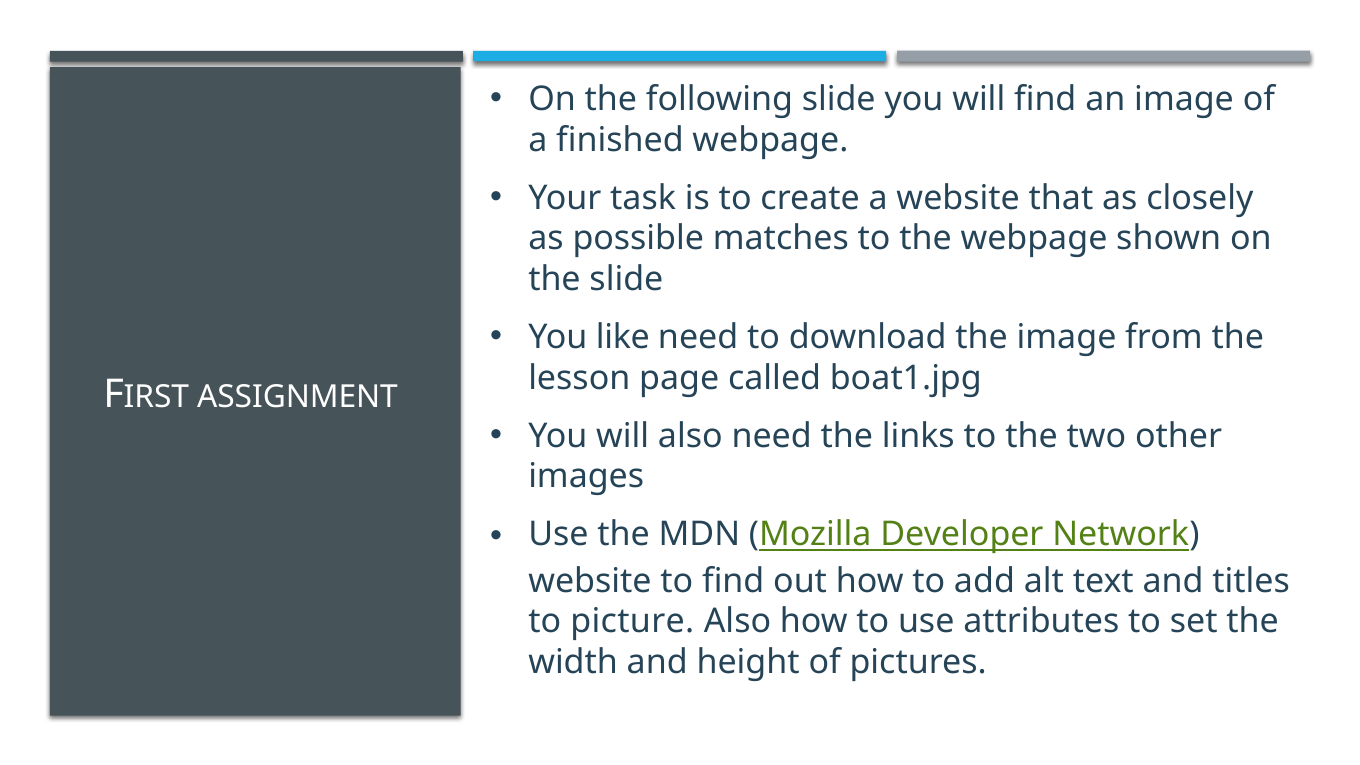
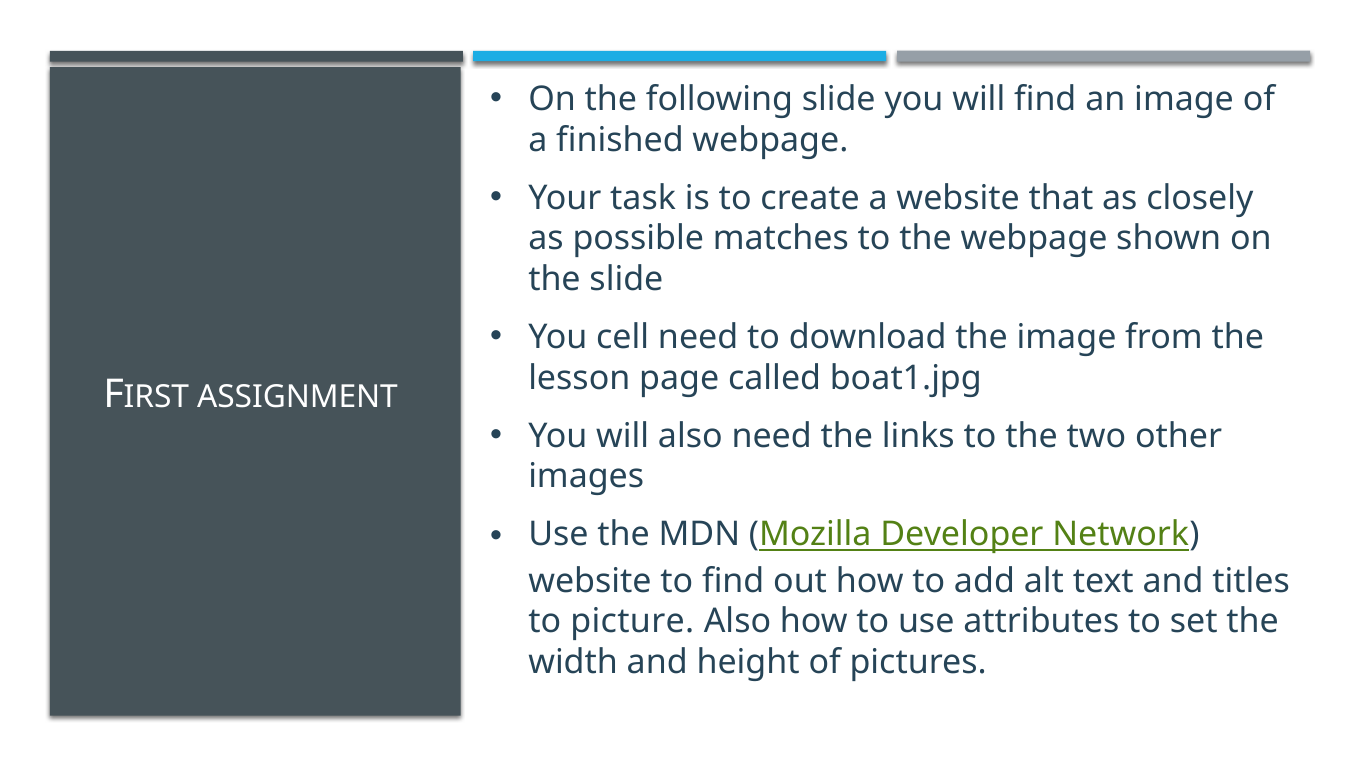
like: like -> cell
